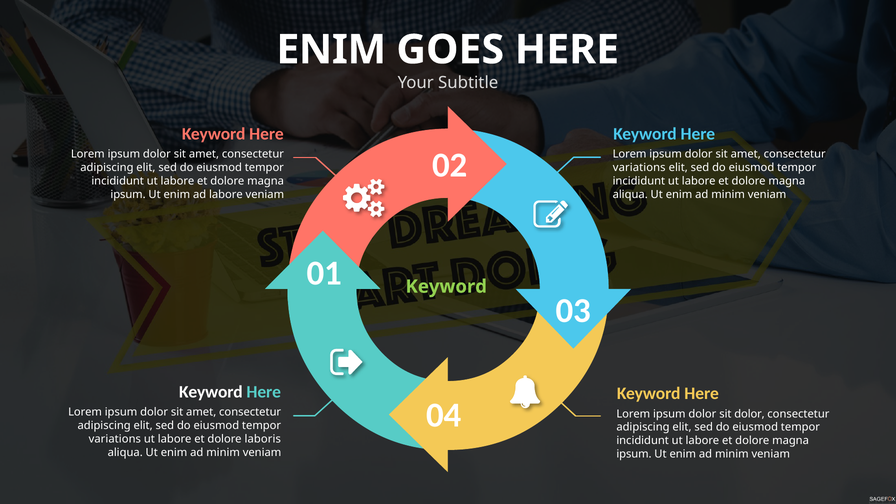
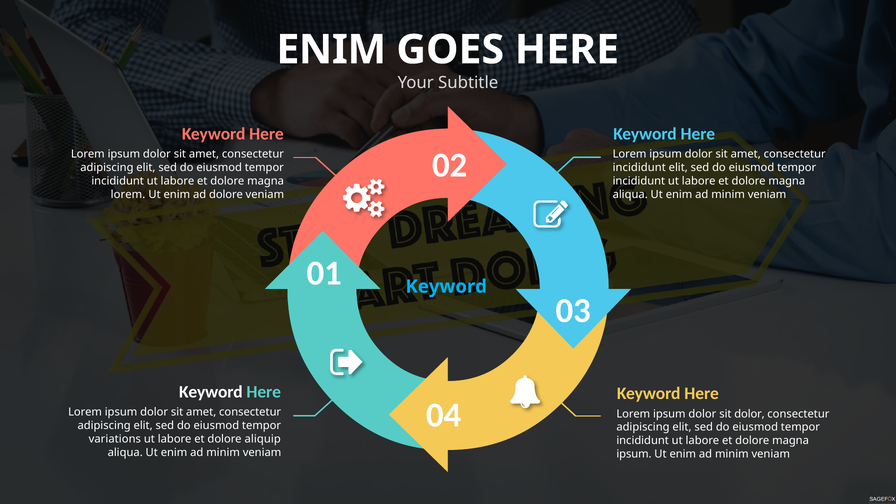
variations at (639, 168): variations -> incididunt
ipsum at (128, 194): ipsum -> lorem
ad labore: labore -> dolore
Keyword at (446, 287) colour: light green -> light blue
laboris: laboris -> aliquip
